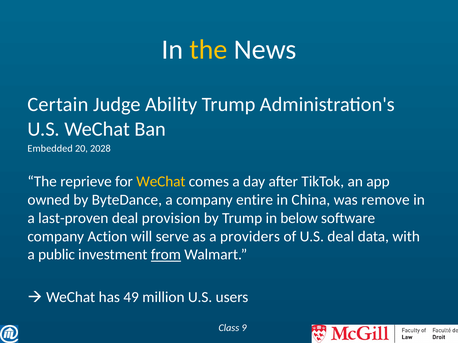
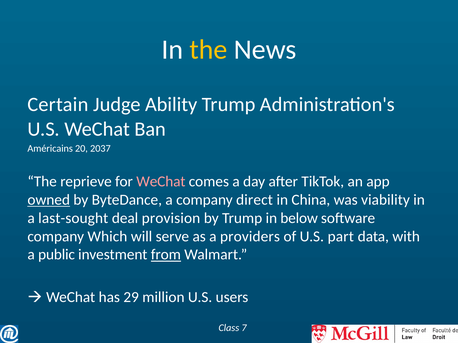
Embedded: Embedded -> Américains
2028: 2028 -> 2037
WeChat at (161, 182) colour: yellow -> pink
owned underline: none -> present
entire: entire -> direct
remove: remove -> viability
last-proven: last-proven -> last-sought
Action: Action -> Which
U.S deal: deal -> part
49: 49 -> 29
9: 9 -> 7
